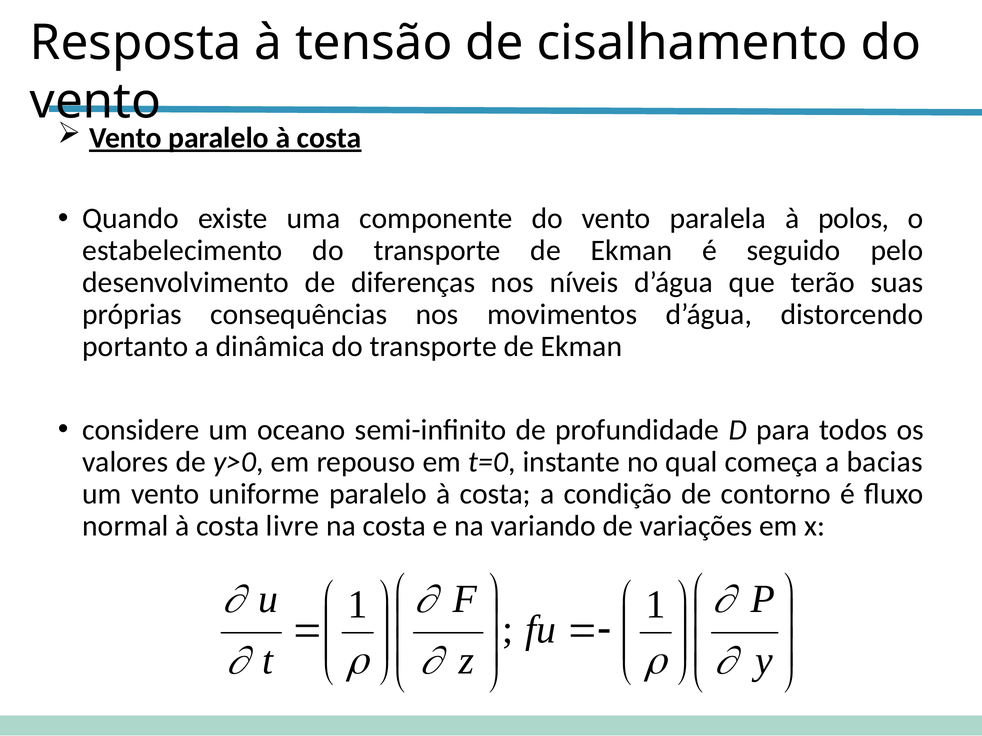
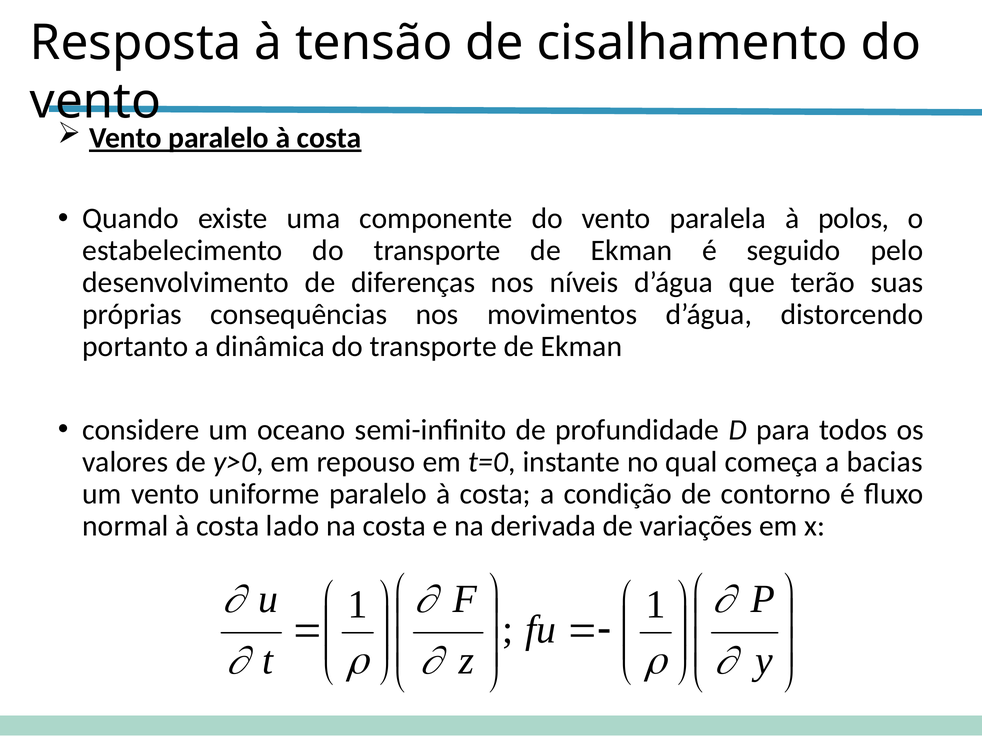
livre: livre -> lado
variando: variando -> derivada
